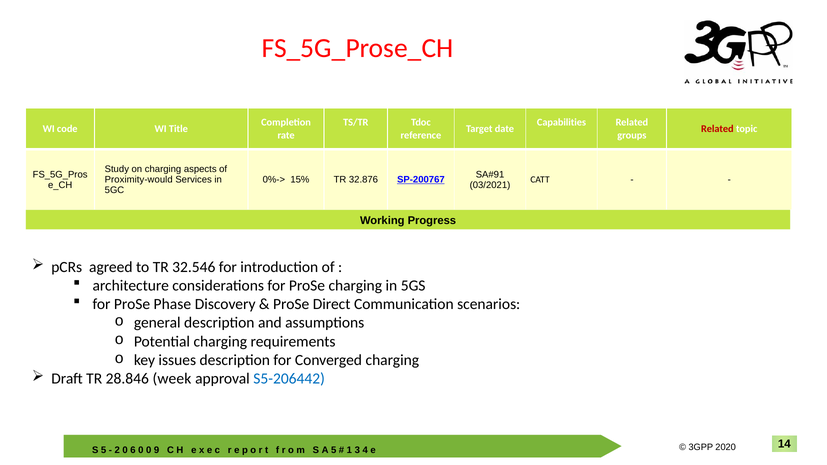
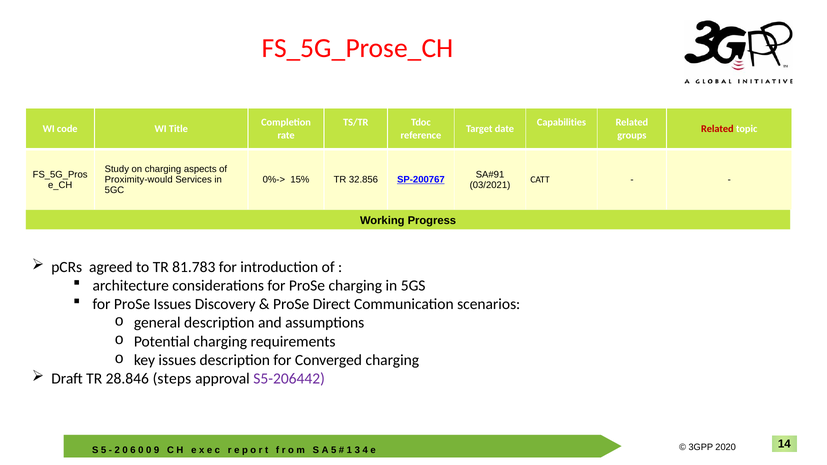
32.876: 32.876 -> 32.856
32.546: 32.546 -> 81.783
ProSe Phase: Phase -> Issues
week: week -> steps
S5-206442 colour: blue -> purple
